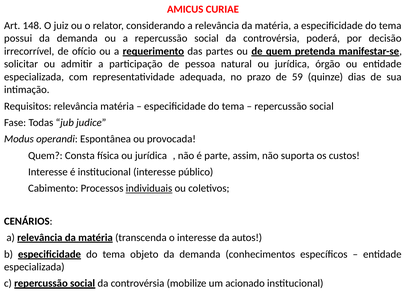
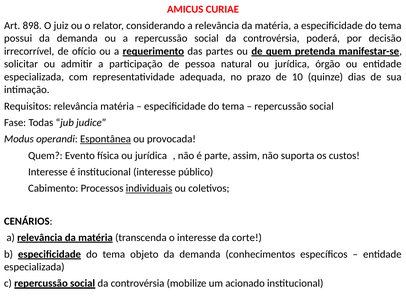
148: 148 -> 898
59: 59 -> 10
Espontânea underline: none -> present
Consta: Consta -> Evento
autos: autos -> corte
